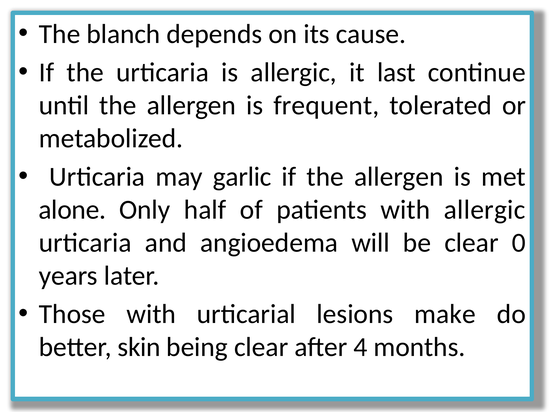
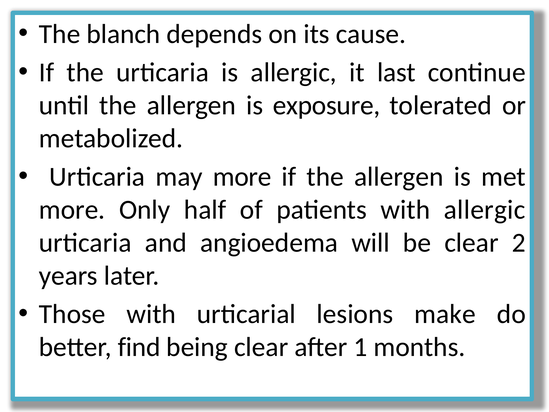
frequent: frequent -> exposure
may garlic: garlic -> more
alone at (72, 210): alone -> more
0: 0 -> 2
skin: skin -> find
4: 4 -> 1
